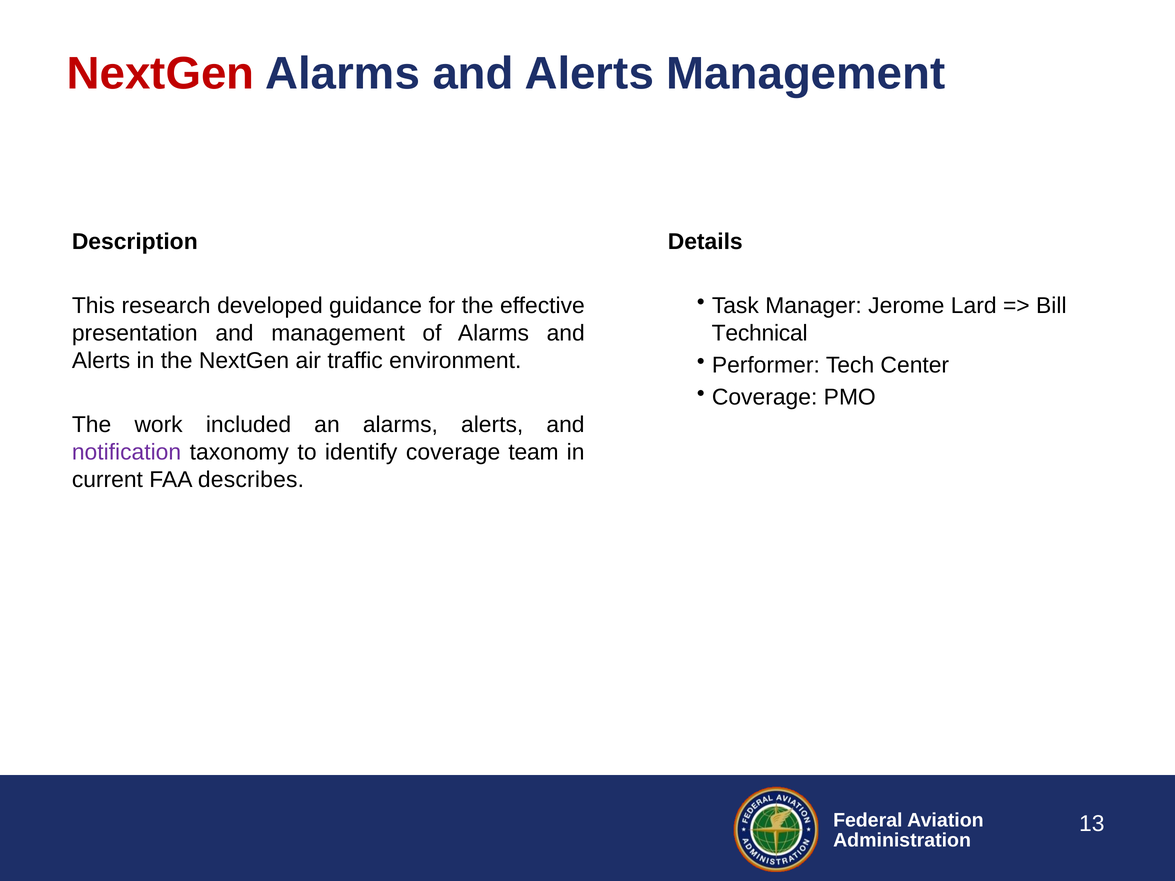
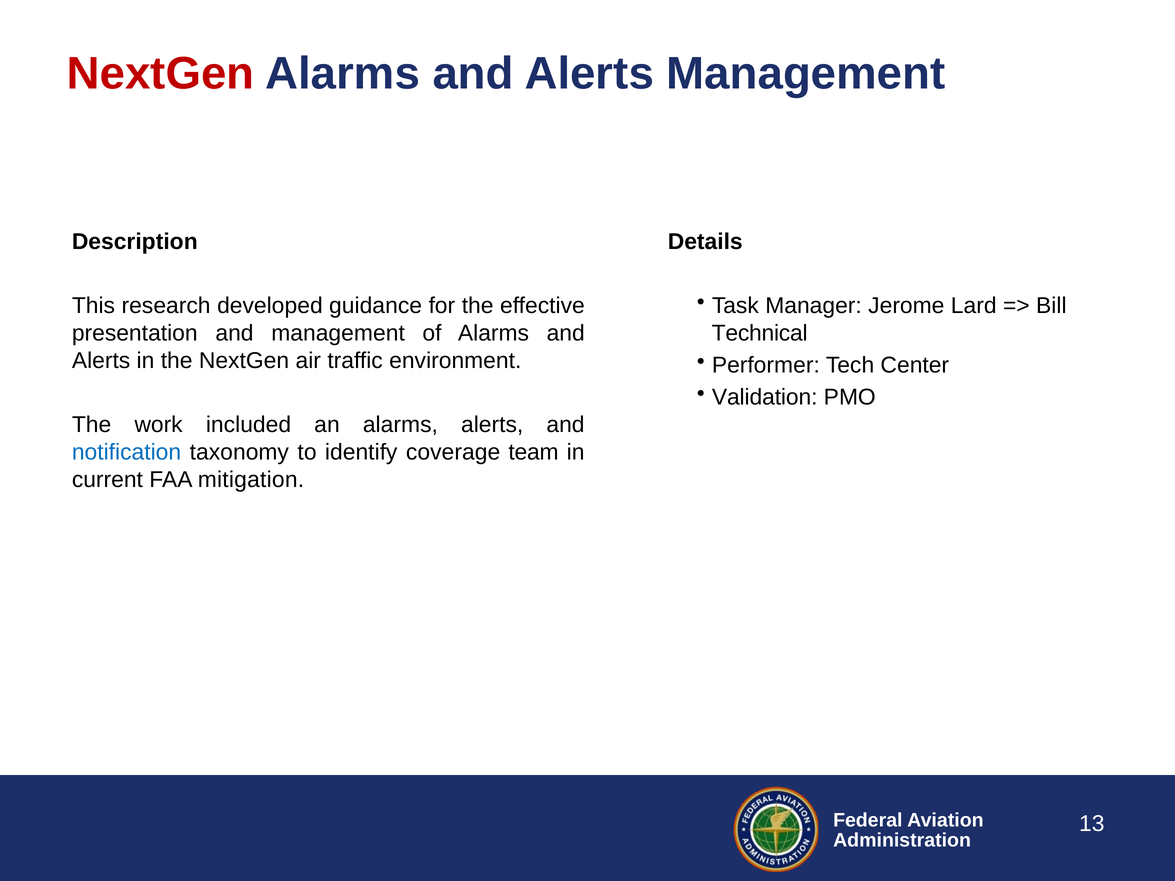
Coverage at (765, 397): Coverage -> Validation
notification colour: purple -> blue
describes: describes -> mitigation
